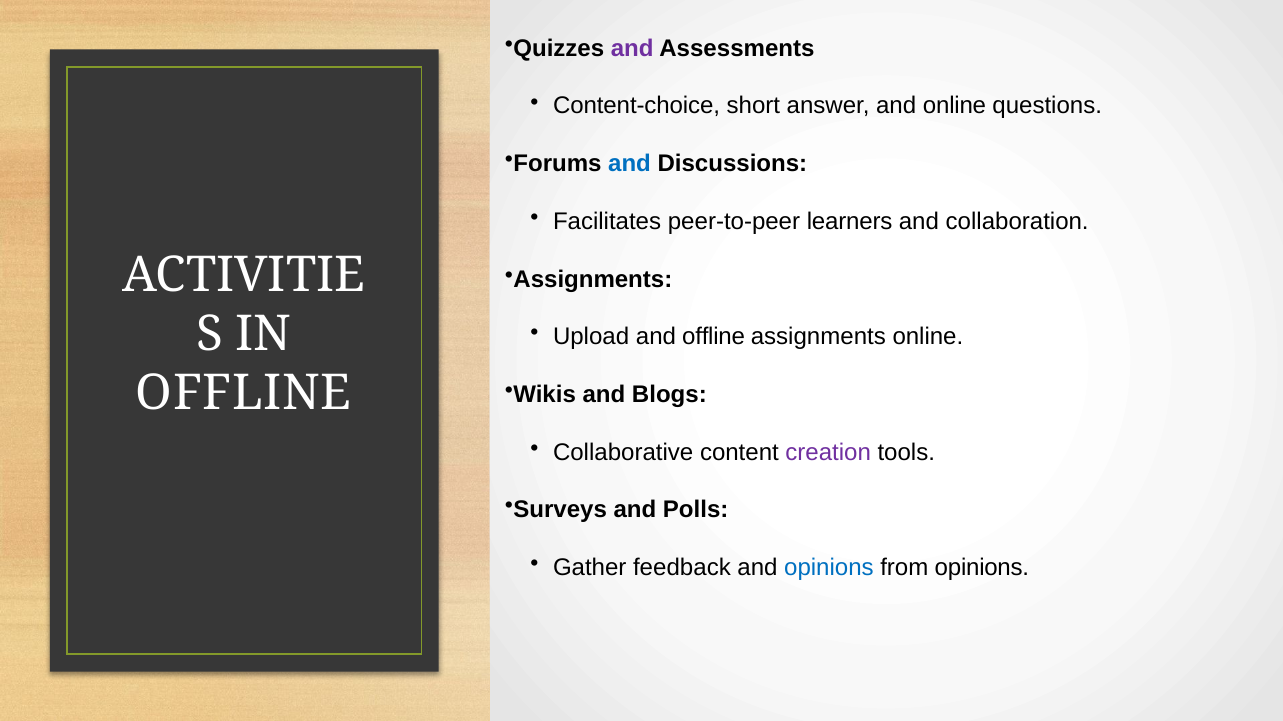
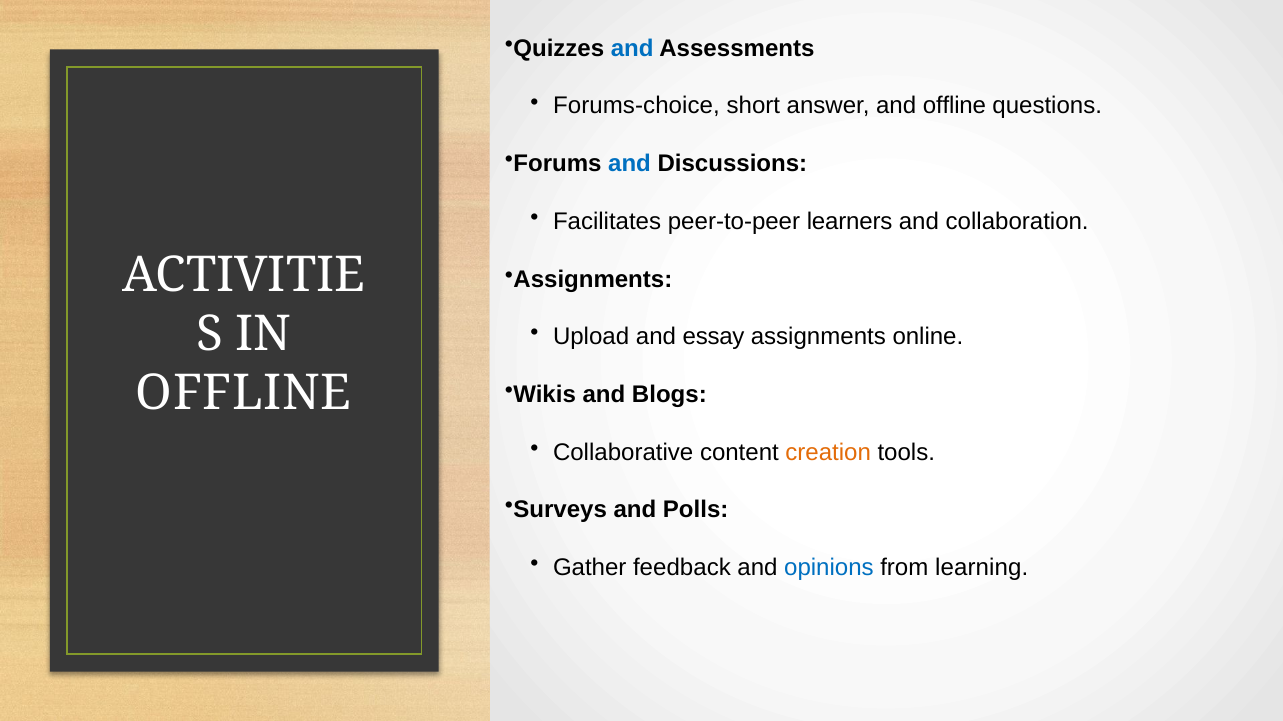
and at (632, 48) colour: purple -> blue
Content-choice: Content-choice -> Forums-choice
and online: online -> offline
and offline: offline -> essay
creation colour: purple -> orange
from opinions: opinions -> learning
